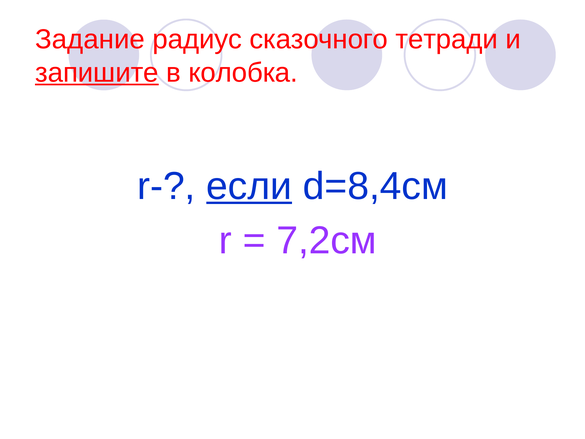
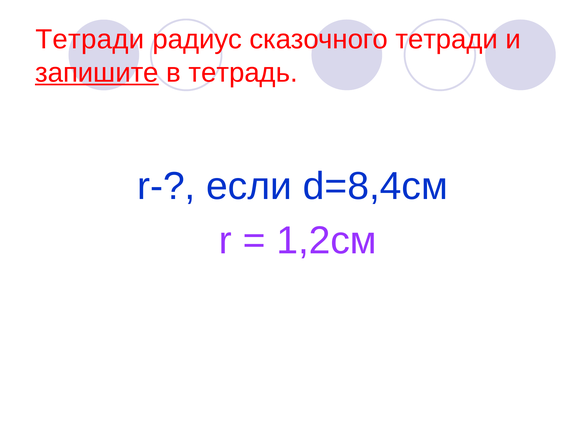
Задание at (90, 39): Задание -> Тетради
колобка: колобка -> тетрадь
если underline: present -> none
7,2см: 7,2см -> 1,2см
